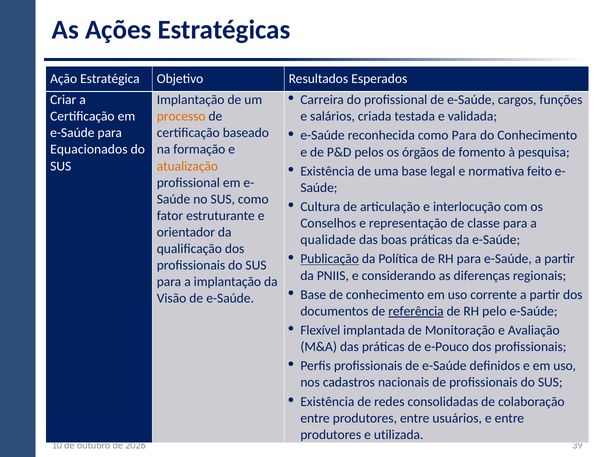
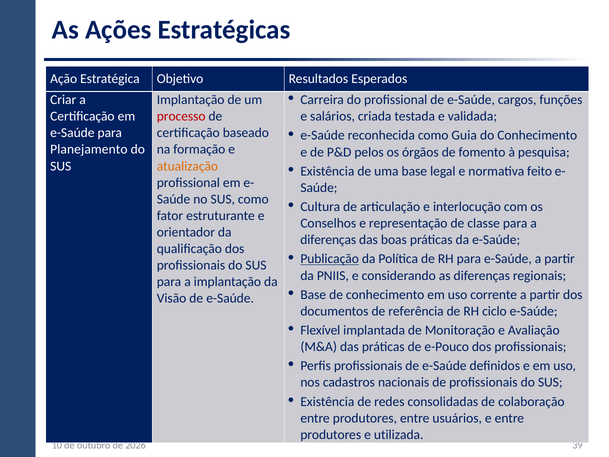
processo colour: orange -> red
como Para: Para -> Guia
Equacionados: Equacionados -> Planejamento
qualidade at (328, 240): qualidade -> diferenças
referência underline: present -> none
pelo: pelo -> ciclo
